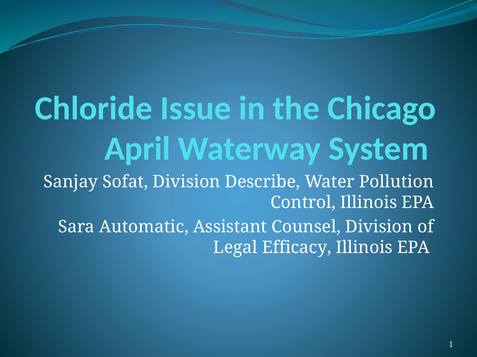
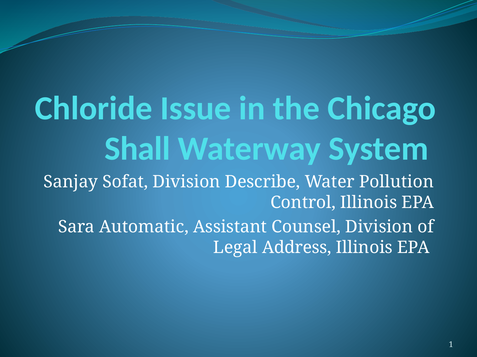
April: April -> Shall
Efficacy: Efficacy -> Address
